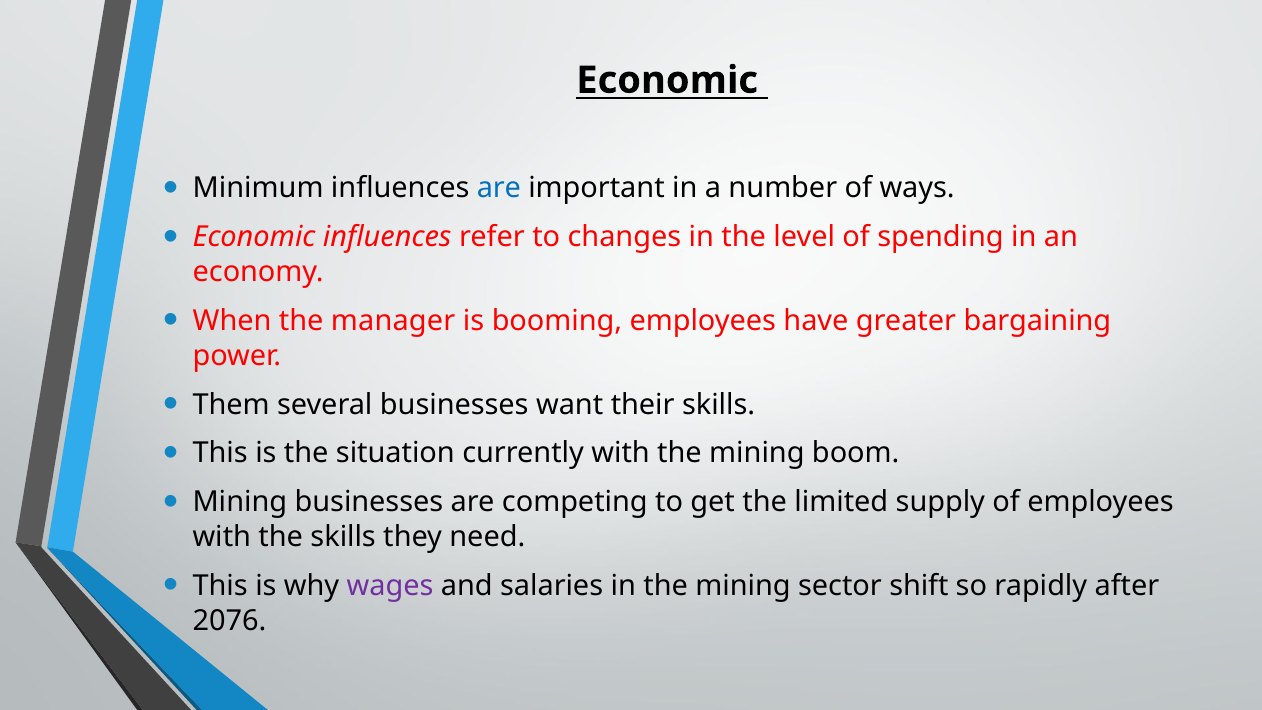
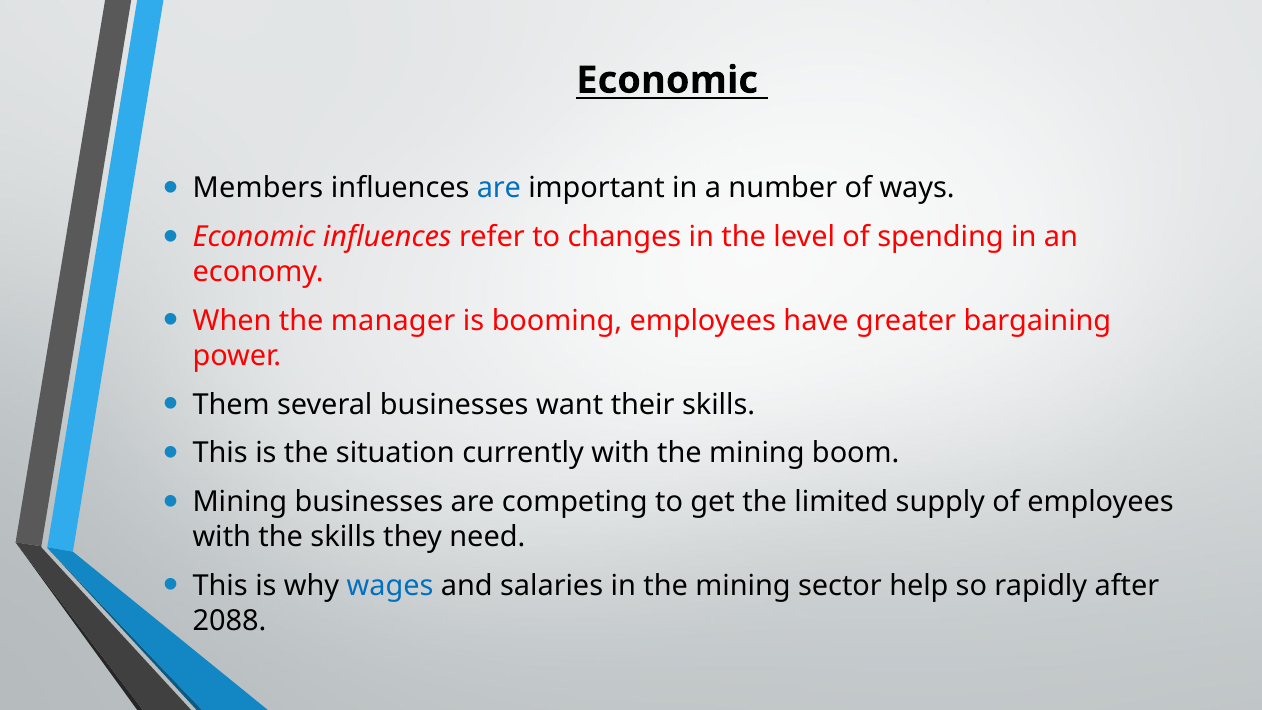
Minimum: Minimum -> Members
wages colour: purple -> blue
shift: shift -> help
2076: 2076 -> 2088
